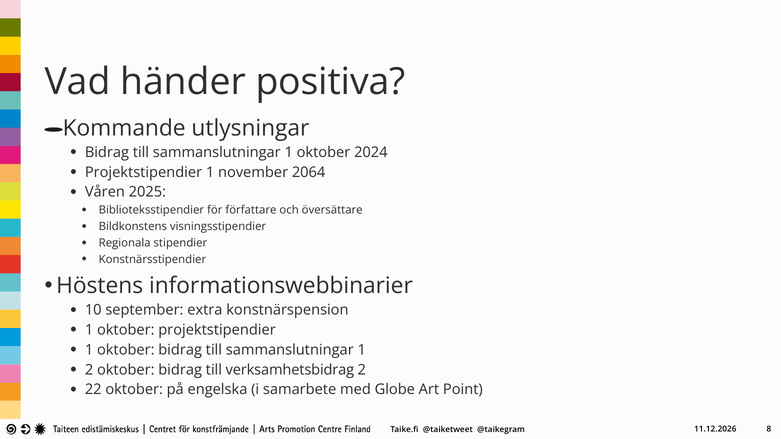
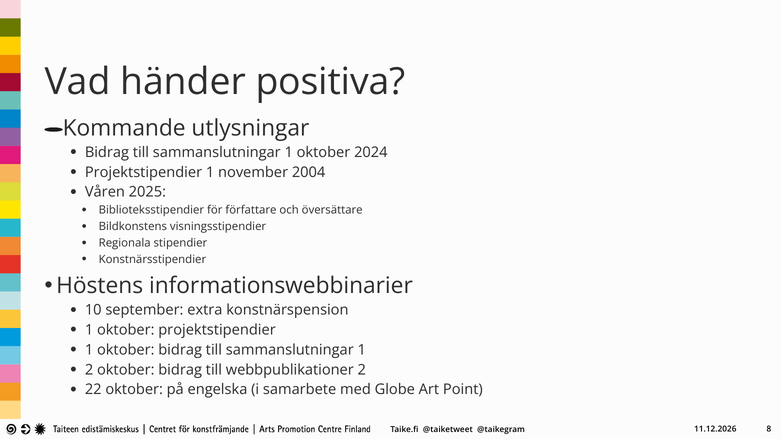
2064: 2064 -> 2004
verksamhetsbidrag: verksamhetsbidrag -> webbpublikationer
